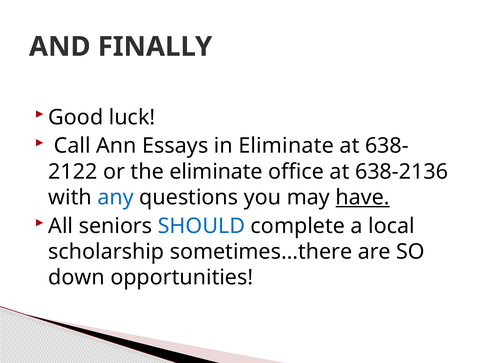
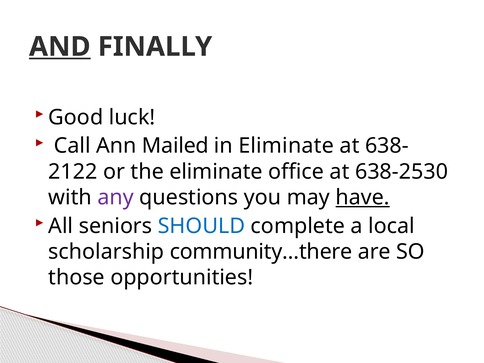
AND underline: none -> present
Essays: Essays -> Mailed
638-2136: 638-2136 -> 638-2530
any colour: blue -> purple
sometimes…there: sometimes…there -> community…there
down: down -> those
